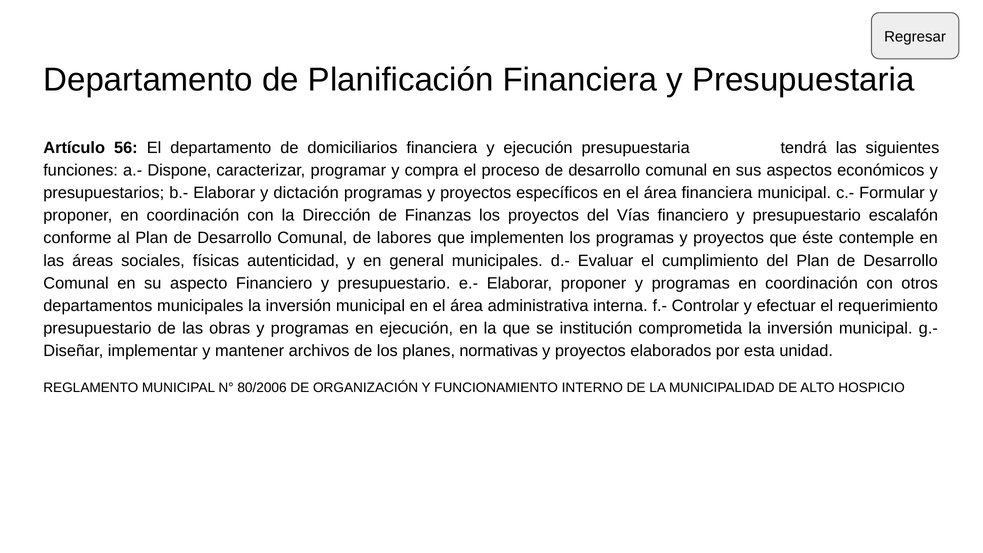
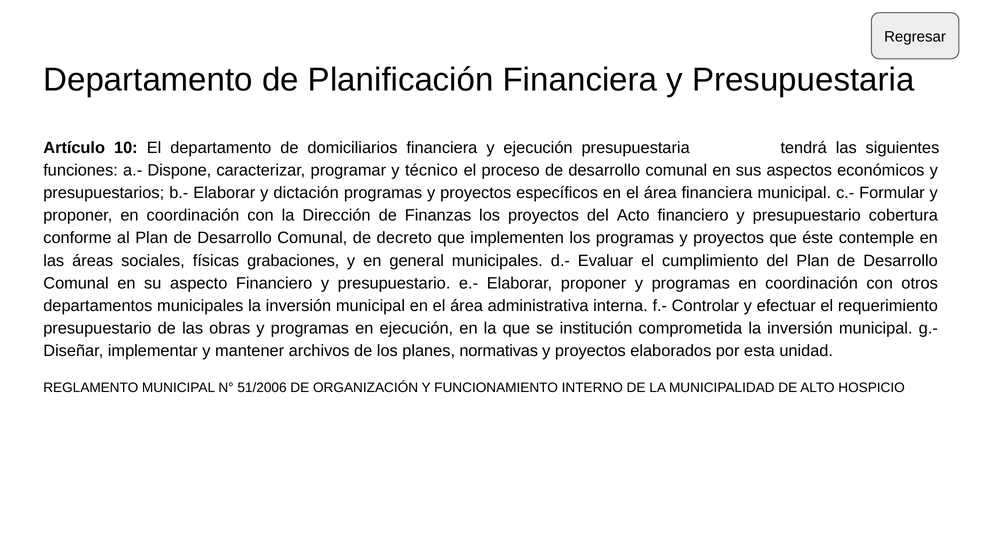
56: 56 -> 10
compra: compra -> técnico
Vías: Vías -> Acto
escalafón: escalafón -> cobertura
labores: labores -> decreto
autenticidad: autenticidad -> grabaciones
80/2006: 80/2006 -> 51/2006
